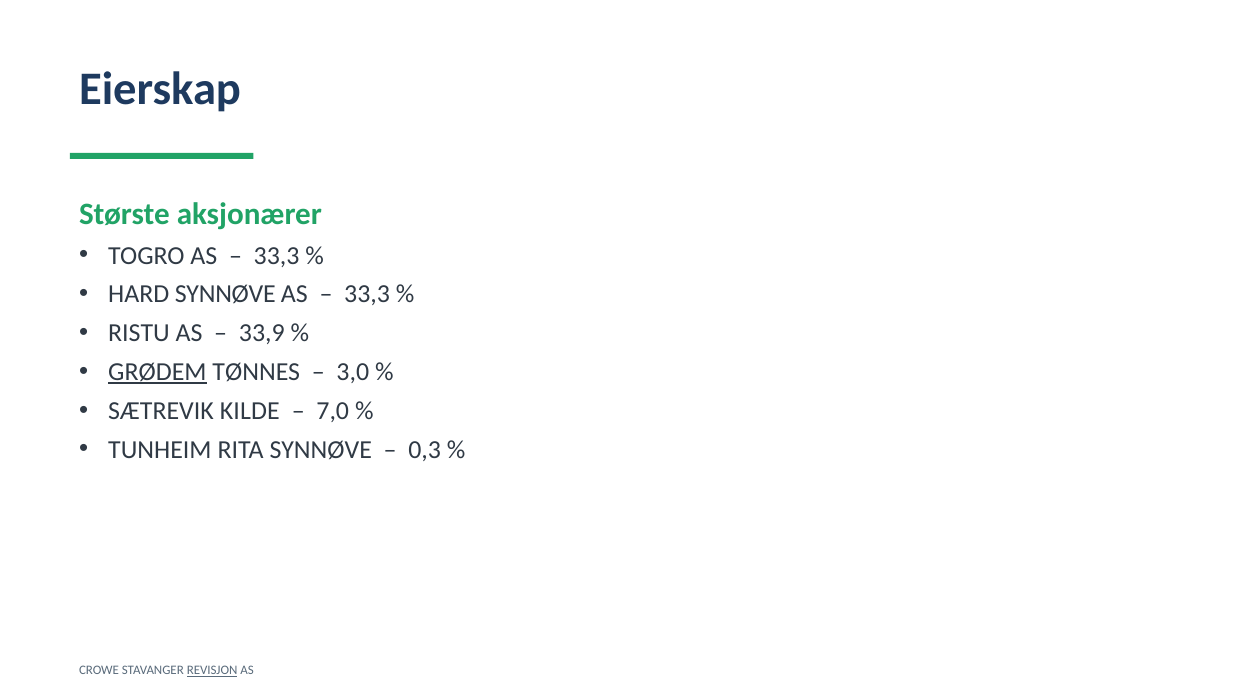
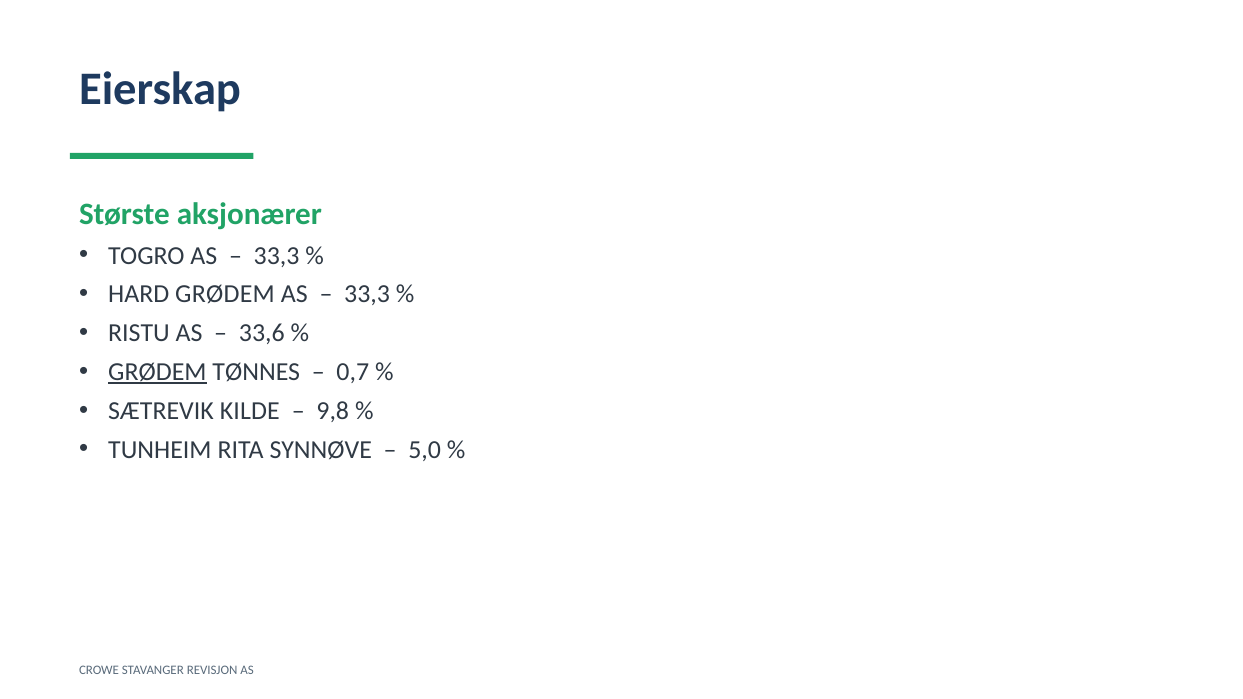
HARD SYNNØVE: SYNNØVE -> GRØDEM
33,9: 33,9 -> 33,6
3,0: 3,0 -> 0,7
7,0: 7,0 -> 9,8
0,3: 0,3 -> 5,0
REVISJON underline: present -> none
